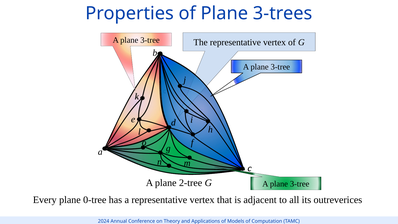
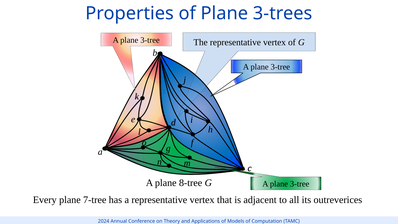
2-tree: 2-tree -> 8-tree
0-tree: 0-tree -> 7-tree
